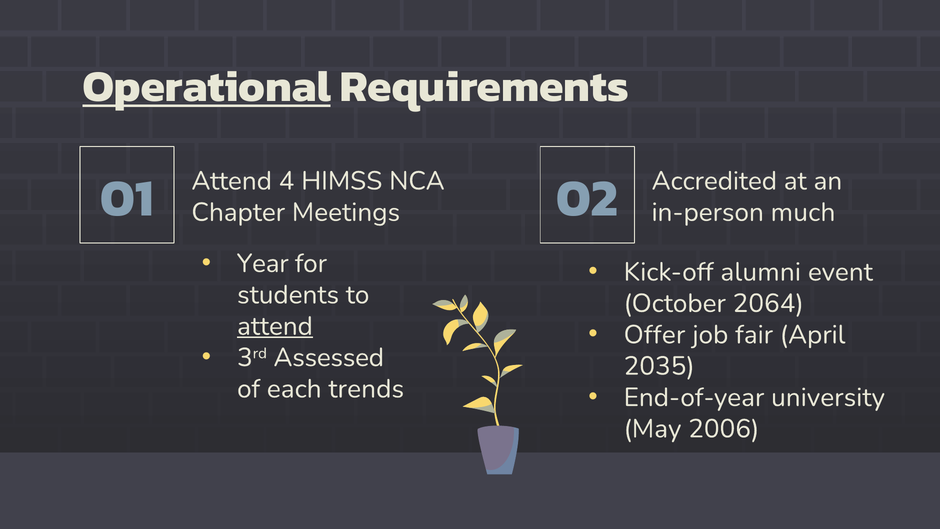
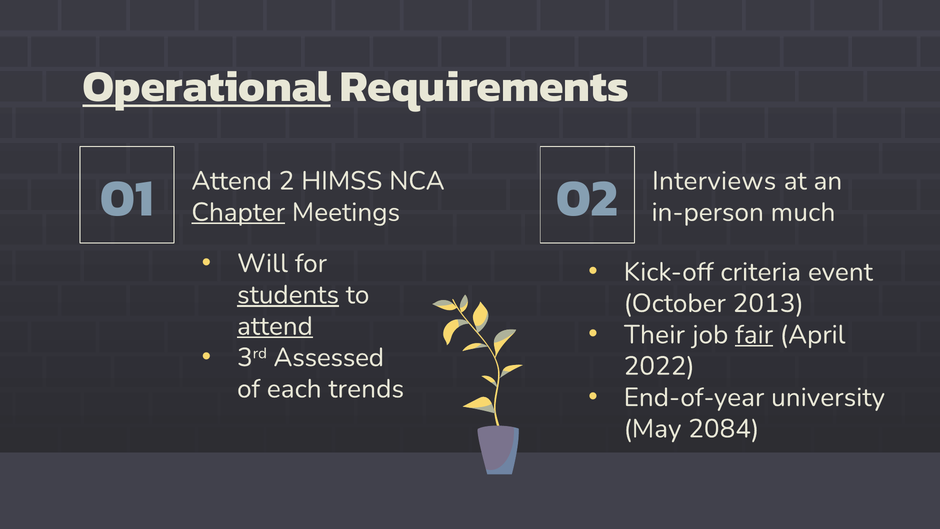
4: 4 -> 2
Accredited: Accredited -> Interviews
Chapter underline: none -> present
Year: Year -> Will
alumni: alumni -> criteria
students underline: none -> present
2064: 2064 -> 2013
Offer: Offer -> Their
fair underline: none -> present
2035: 2035 -> 2022
2006: 2006 -> 2084
